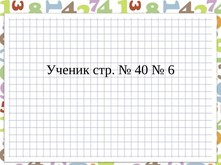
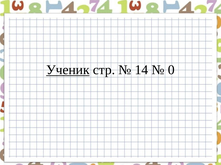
Ученик underline: none -> present
40: 40 -> 14
6: 6 -> 0
